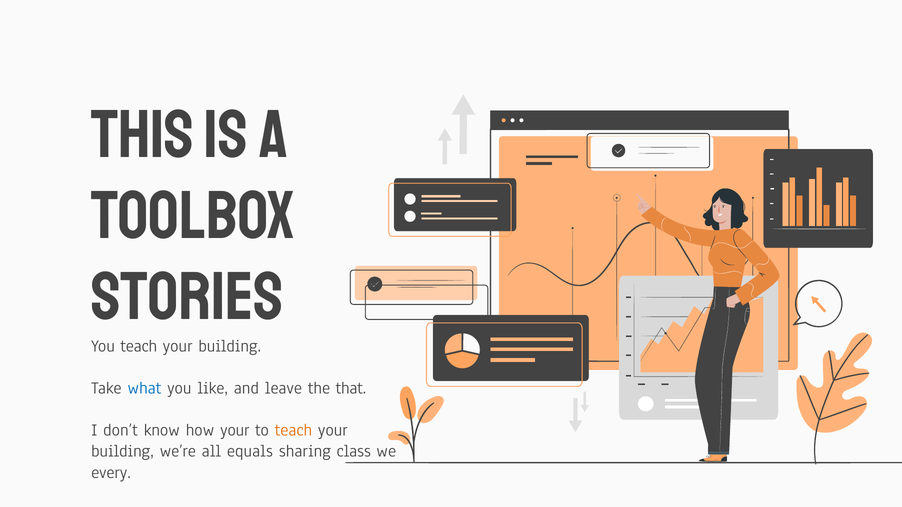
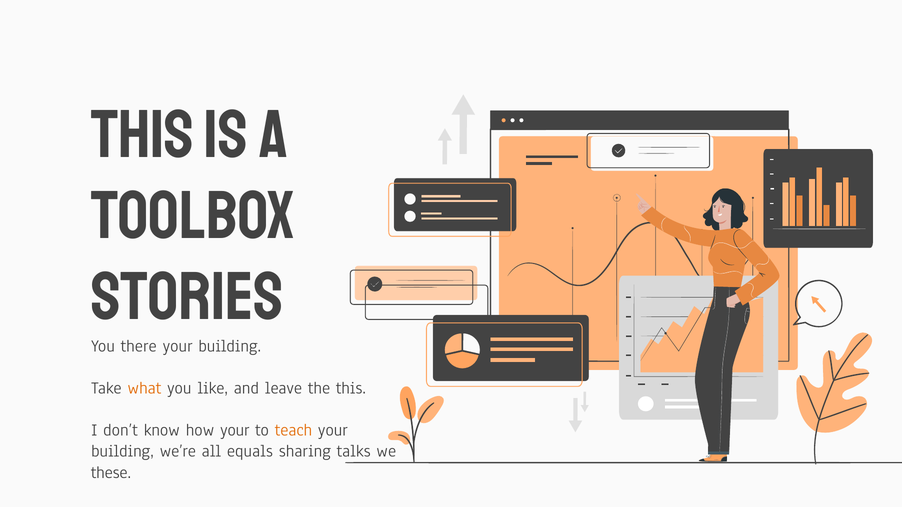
You teach: teach -> there
what colour: blue -> orange
the that: that -> this
class: class -> talks
every: every -> these
